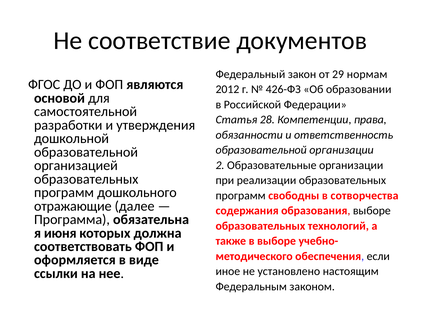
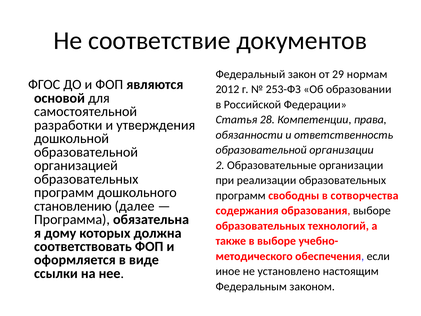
426-ФЗ: 426-ФЗ -> 253-ФЗ
отражающие: отражающие -> становлению
июня: июня -> дому
